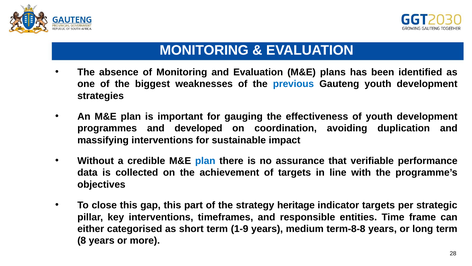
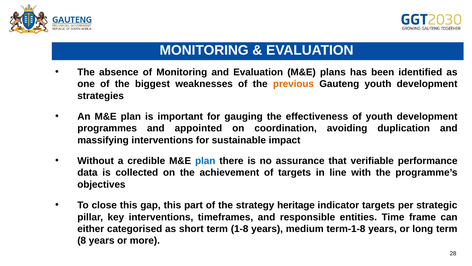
previous colour: blue -> orange
developed: developed -> appointed
1-9: 1-9 -> 1-8
term-8-8: term-8-8 -> term-1-8
